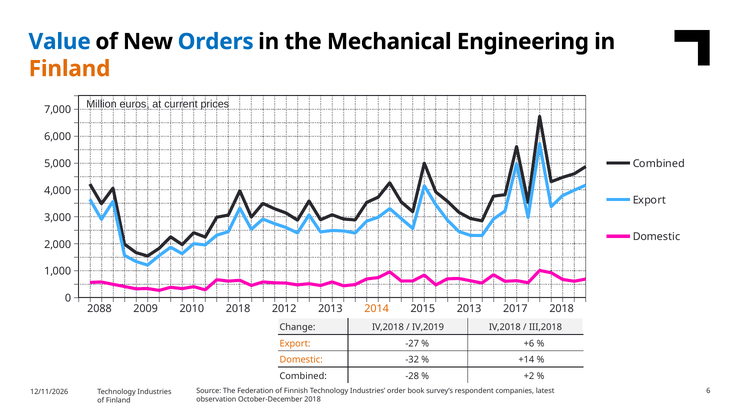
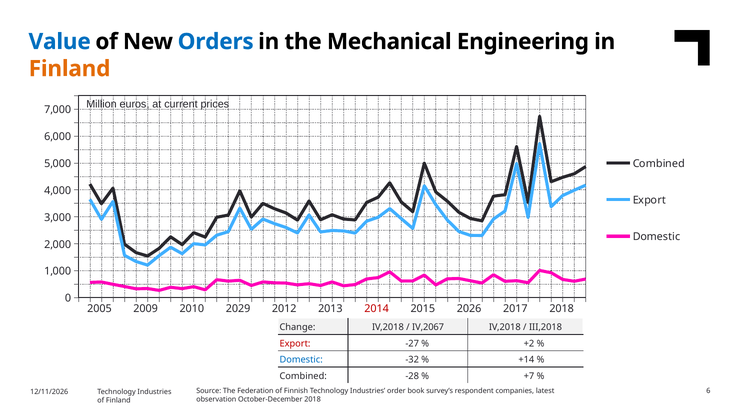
2088: 2088 -> 2005
2010 2018: 2018 -> 2029
2014 colour: orange -> red
2015 2013: 2013 -> 2026
IV,2019: IV,2019 -> IV,2067
Export at (295, 344) colour: orange -> red
+6: +6 -> +2
Domestic at (301, 360) colour: orange -> blue
+2: +2 -> +7
